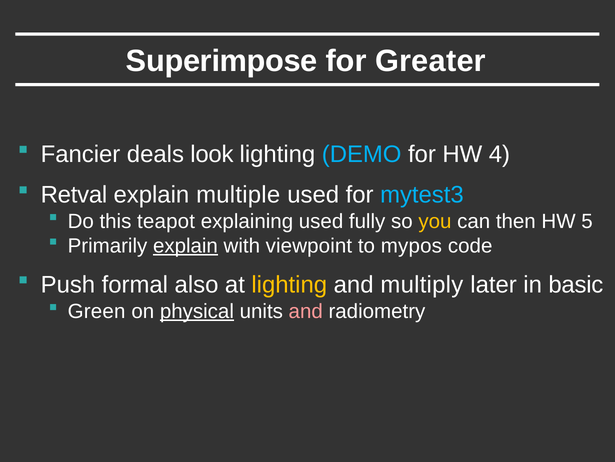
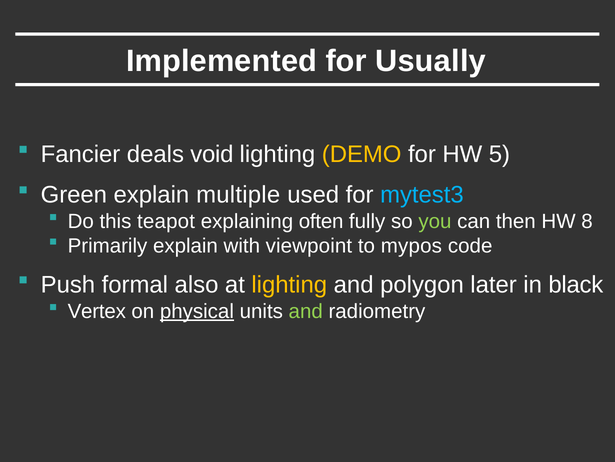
Superimpose: Superimpose -> Implemented
Greater: Greater -> Usually
look: look -> void
DEMO colour: light blue -> yellow
4: 4 -> 5
Retval: Retval -> Green
explaining used: used -> often
you colour: yellow -> light green
5: 5 -> 8
explain at (185, 246) underline: present -> none
multiply: multiply -> polygon
basic: basic -> black
Green: Green -> Vertex
and at (306, 311) colour: pink -> light green
